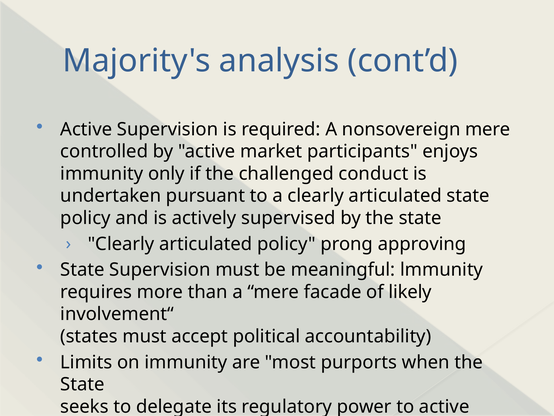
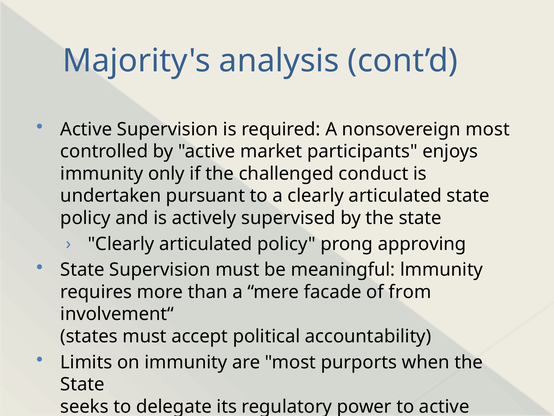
nonsovereign mere: mere -> most
likely: likely -> from
